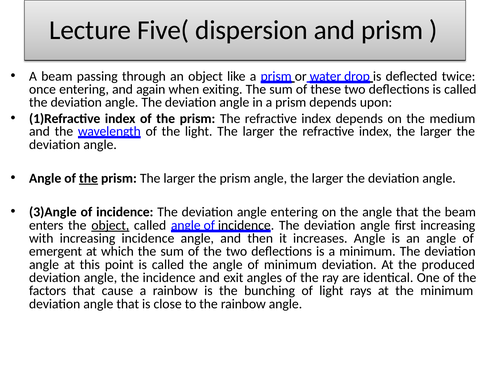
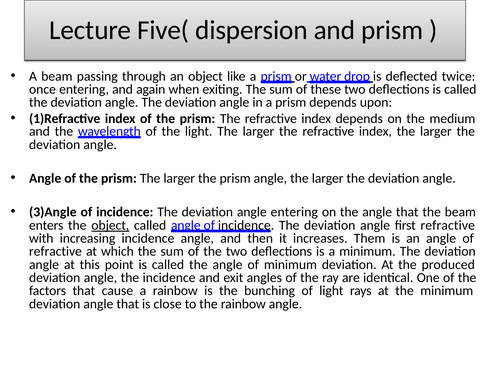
the at (88, 178) underline: present -> none
first increasing: increasing -> refractive
increases Angle: Angle -> Them
emergent at (56, 251): emergent -> refractive
